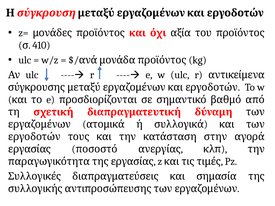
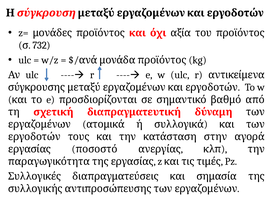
410: 410 -> 732
